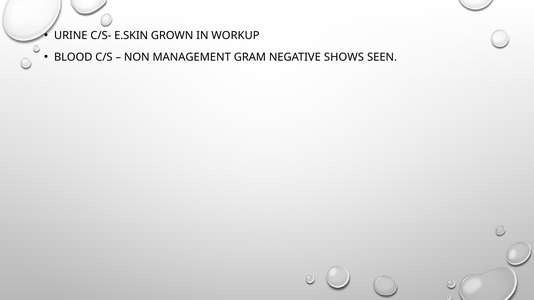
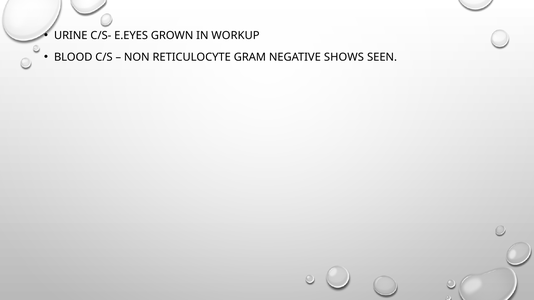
E.SKIN: E.SKIN -> E.EYES
MANAGEMENT: MANAGEMENT -> RETICULOCYTE
